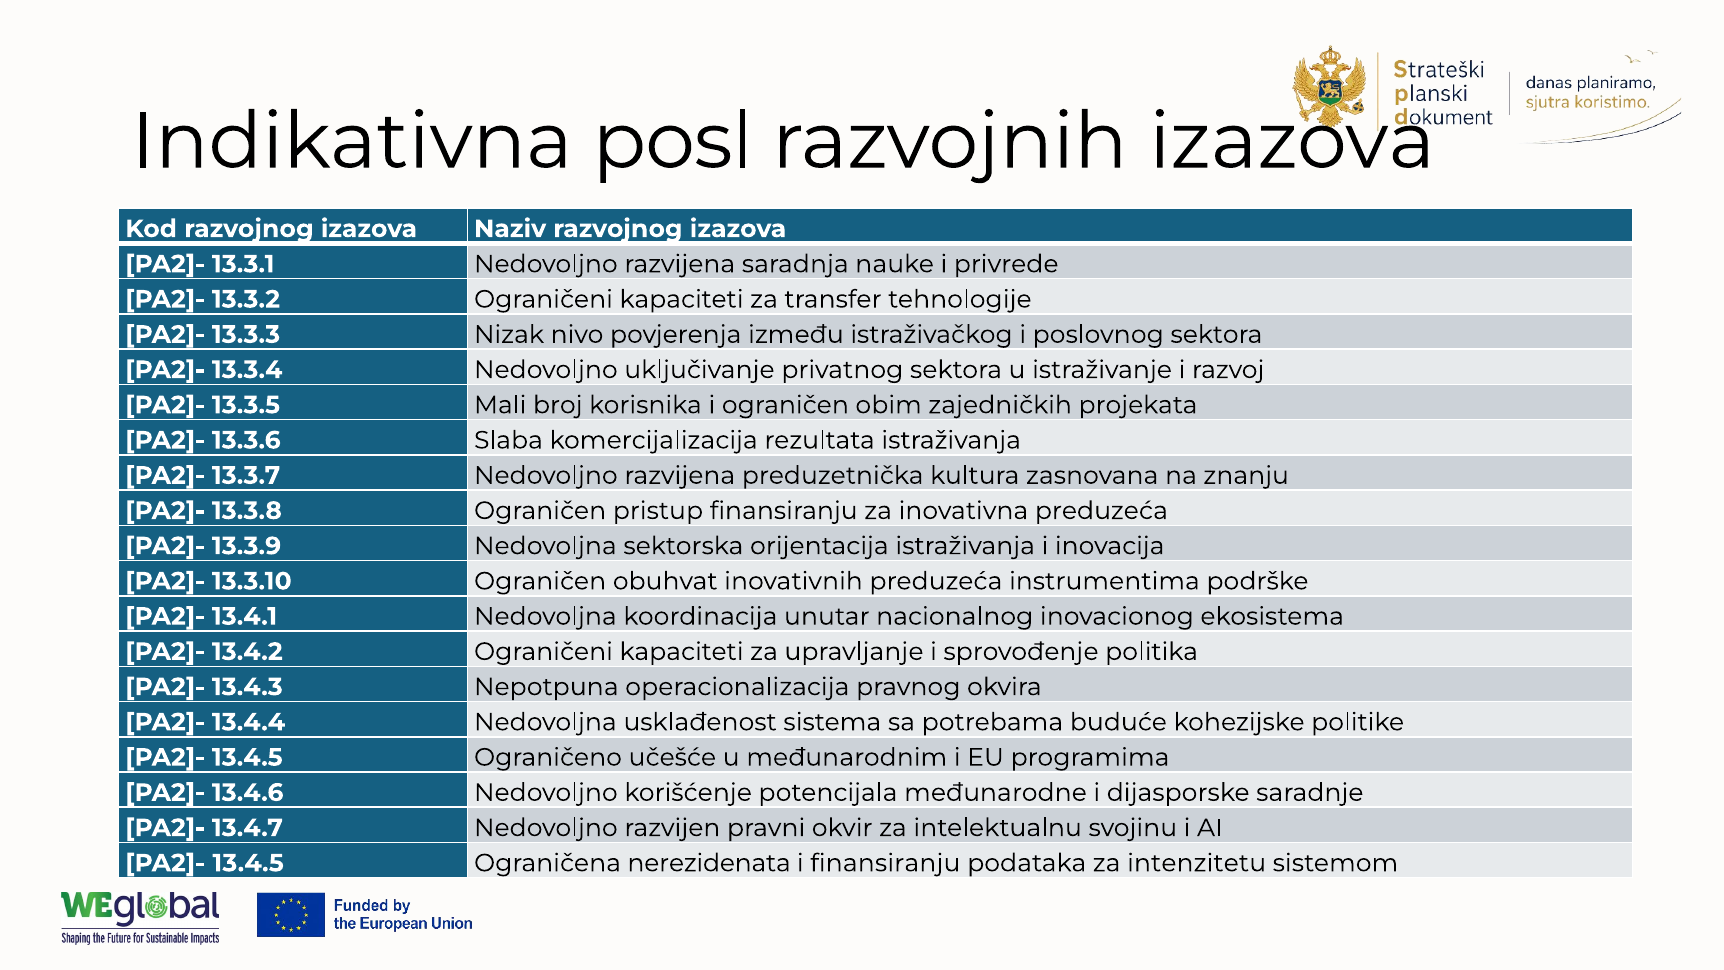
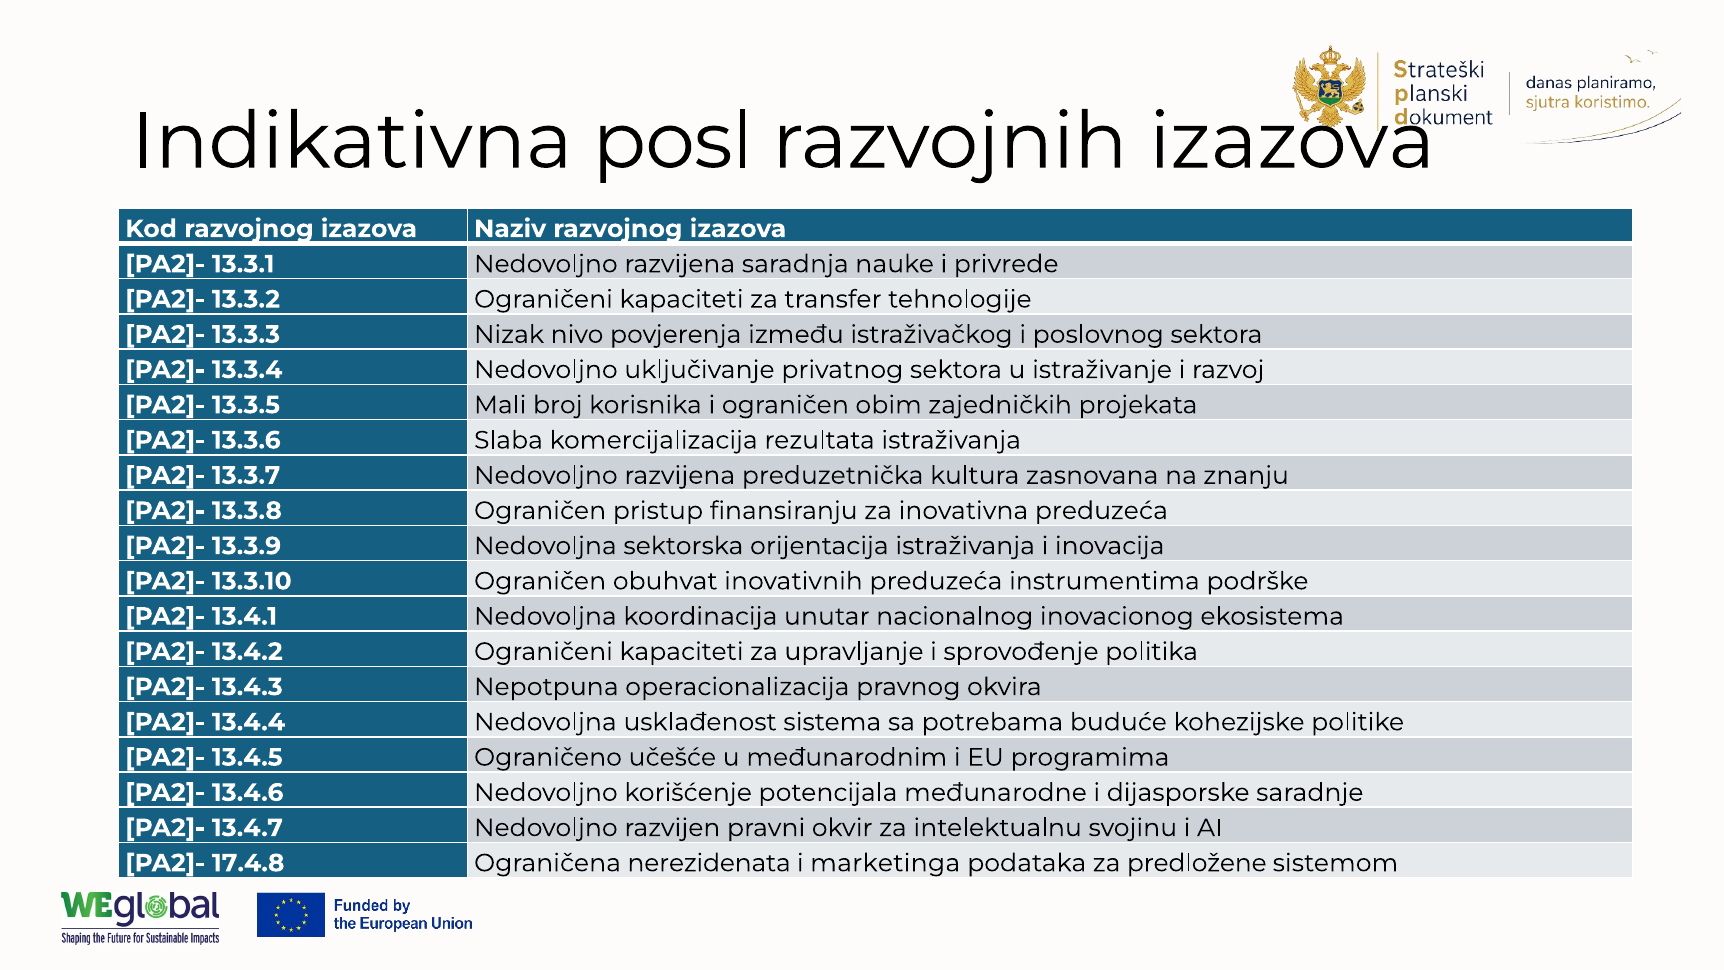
13.4.5 at (248, 863): 13.4.5 -> 17.4.8
i finansiranju: finansiranju -> marketinga
intenzitetu: intenzitetu -> predložene
